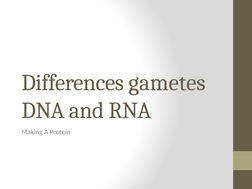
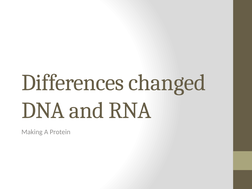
gametes: gametes -> changed
